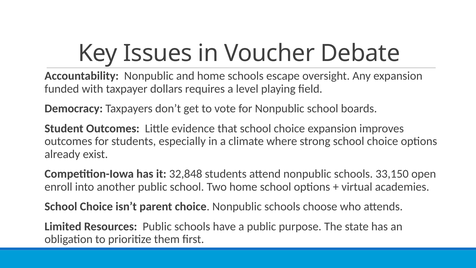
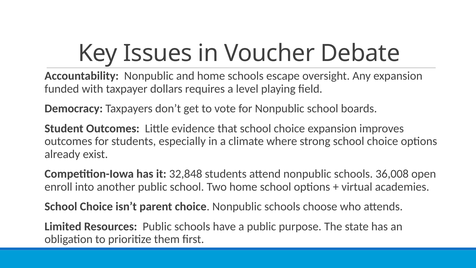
33,150: 33,150 -> 36,008
